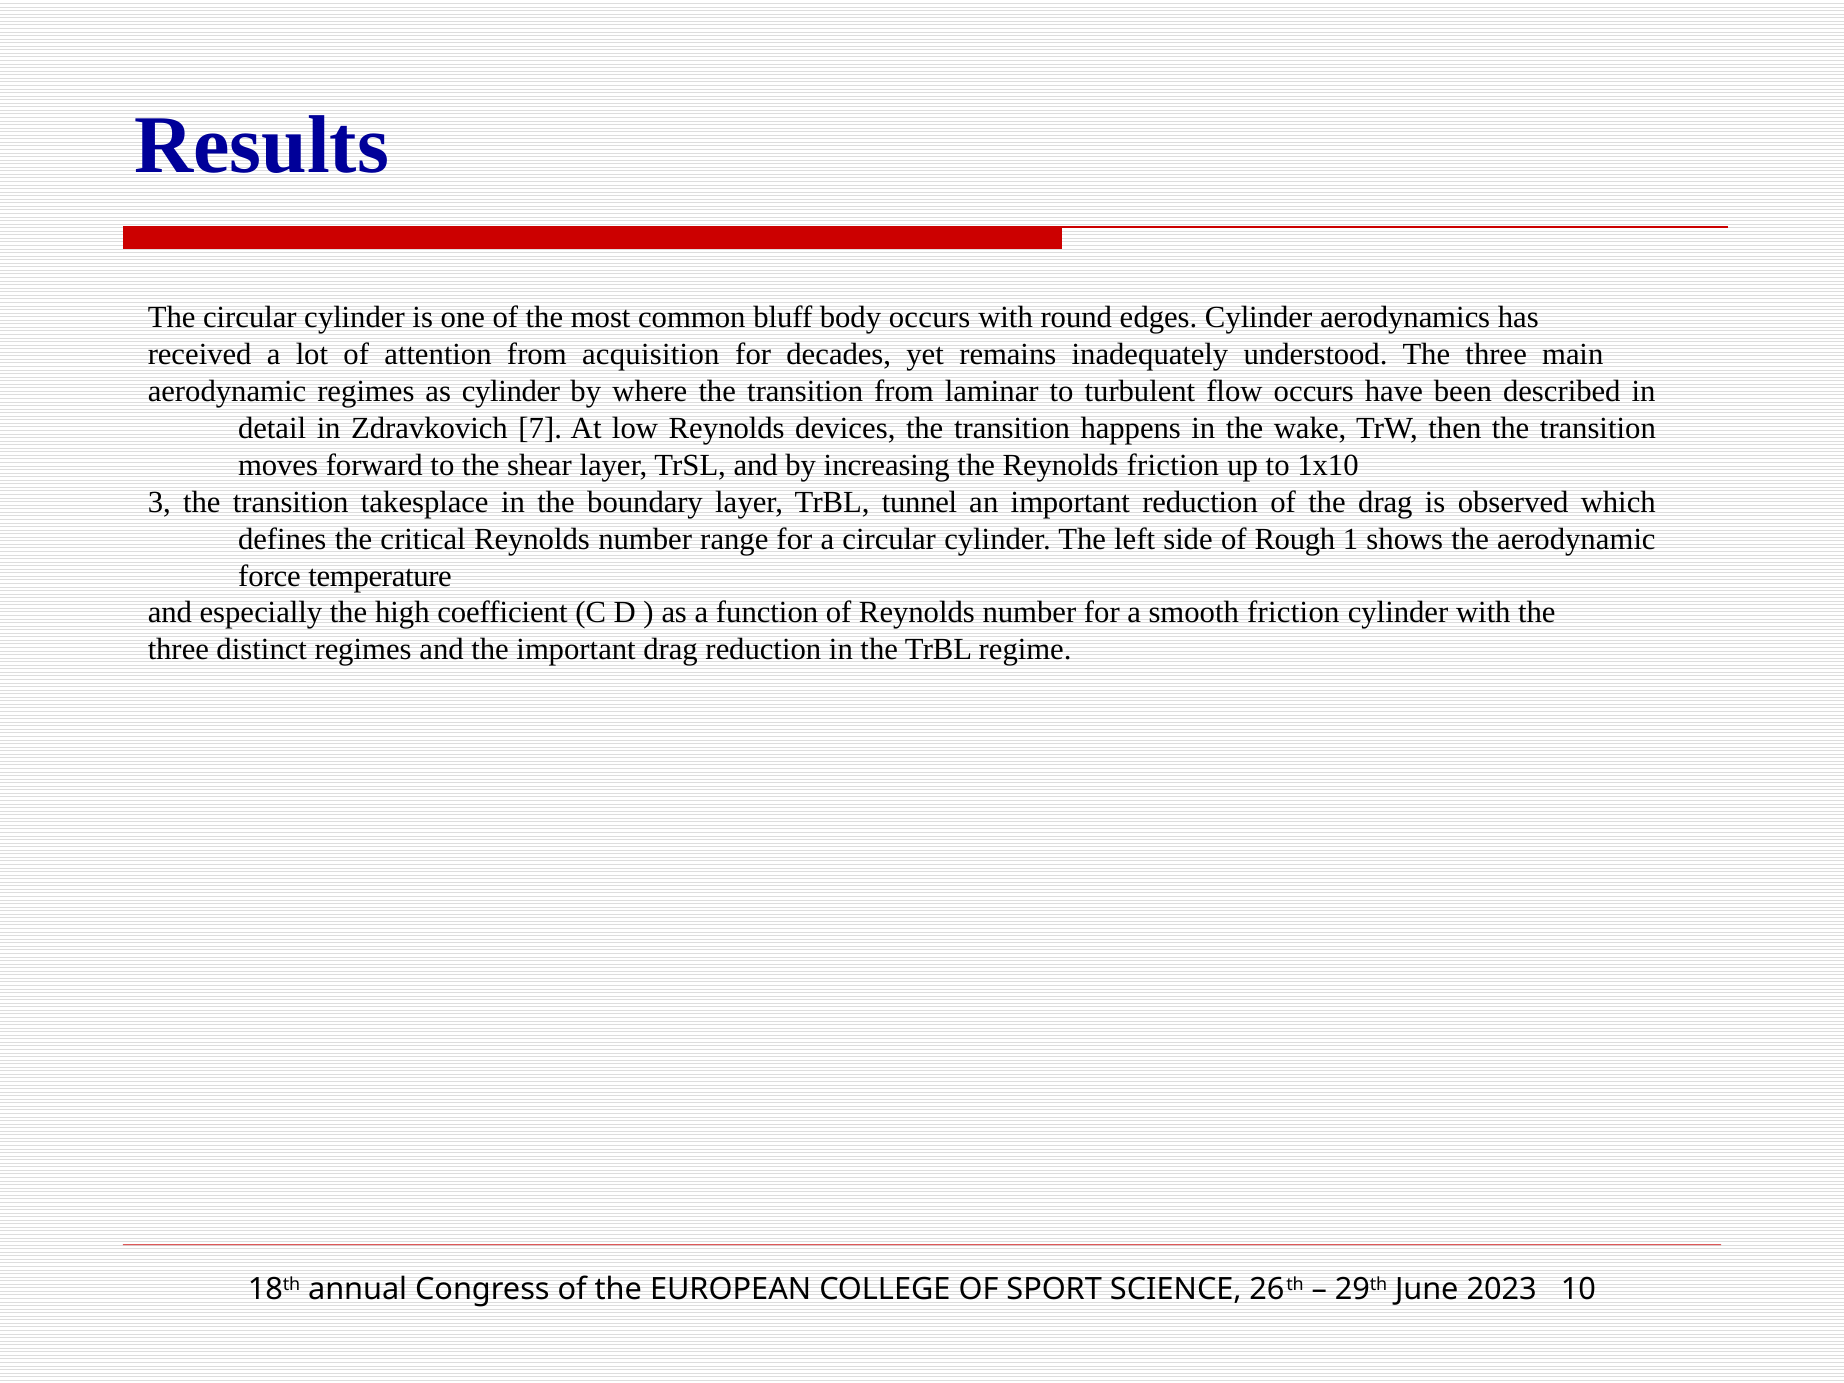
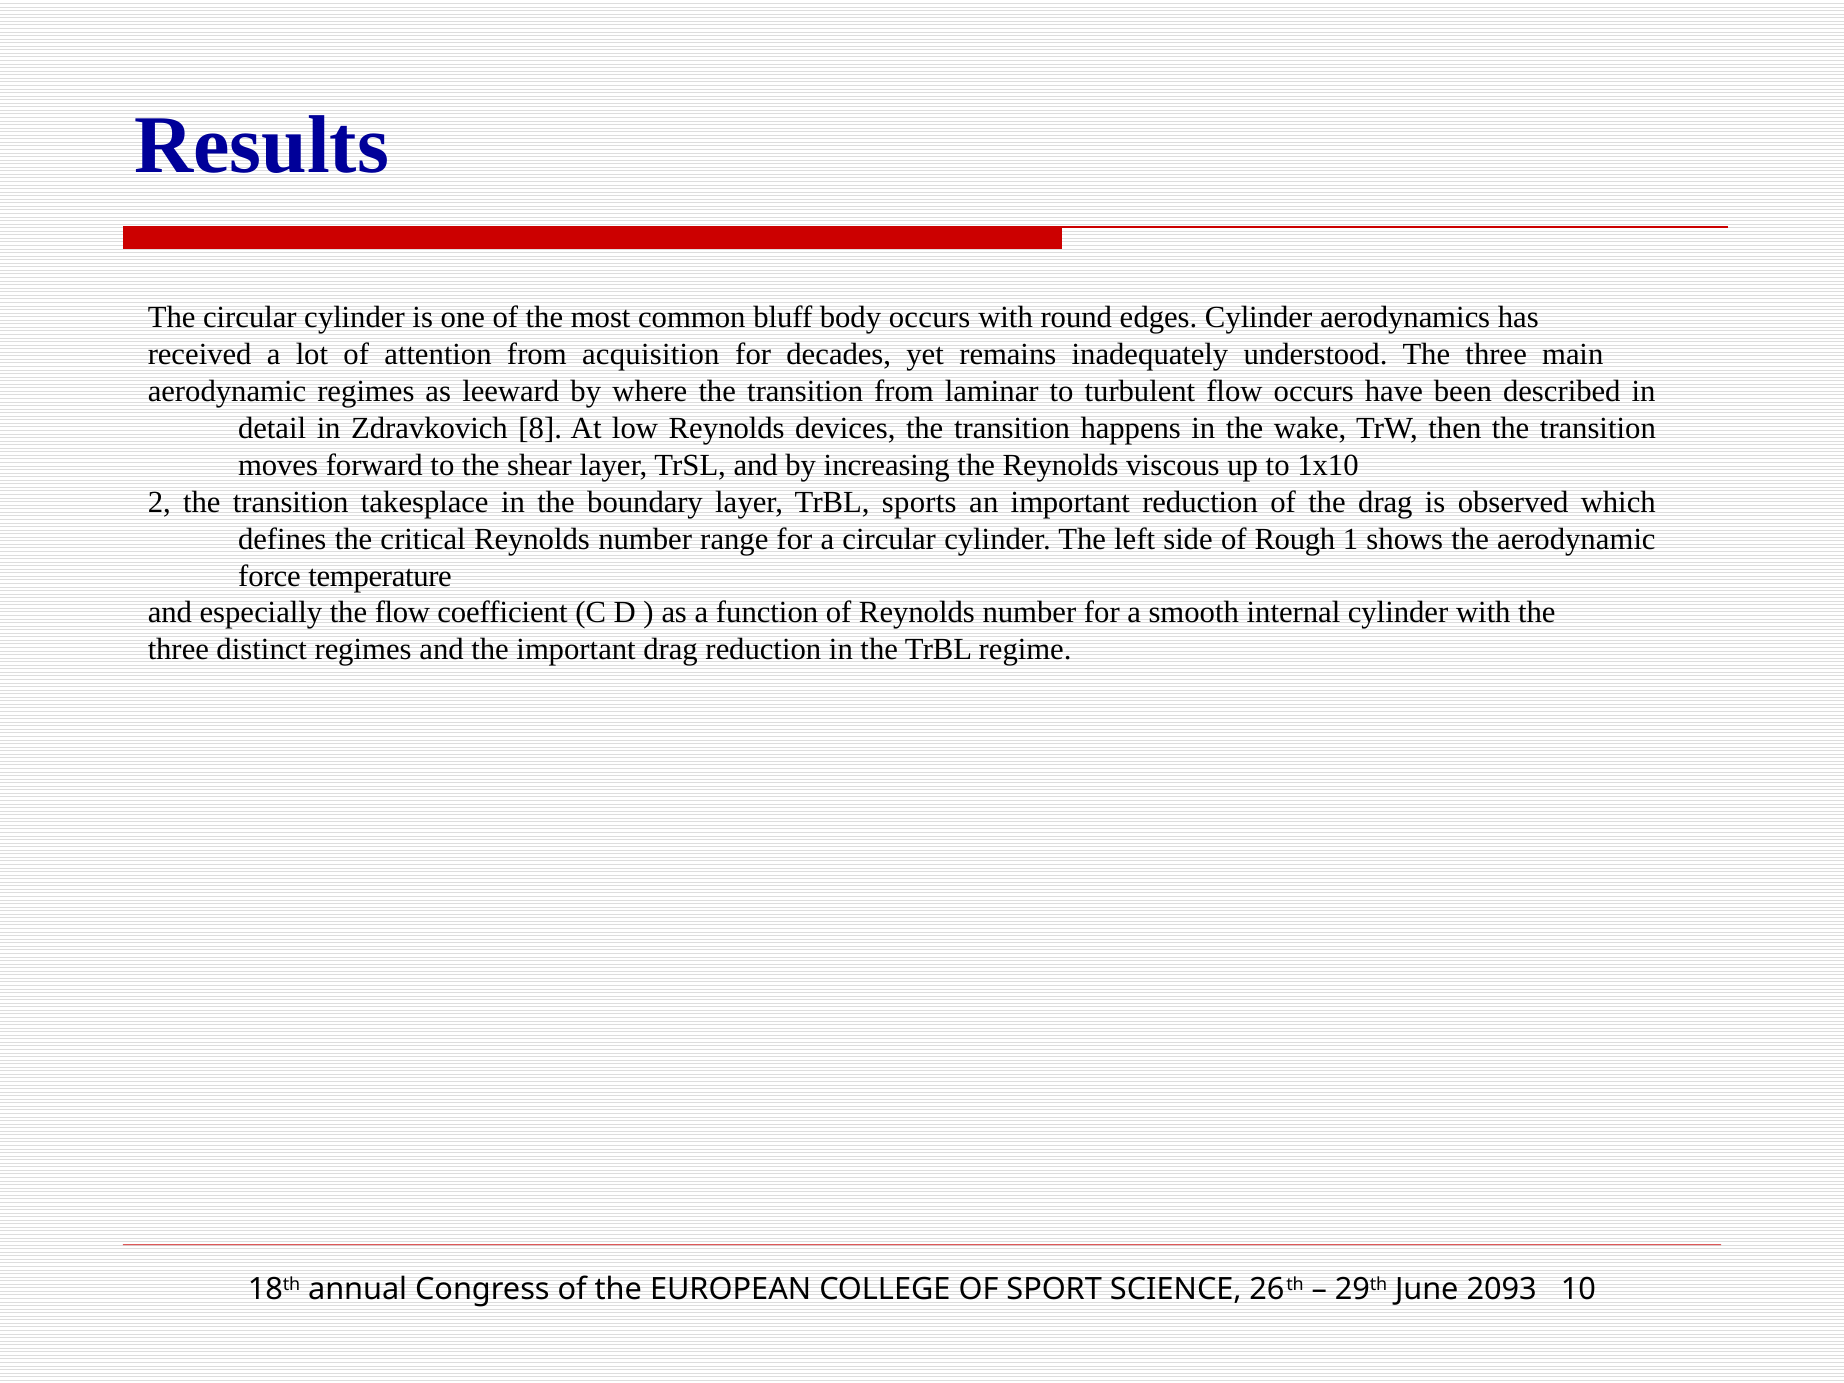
as cylinder: cylinder -> leeward
7: 7 -> 8
Reynolds friction: friction -> viscous
3: 3 -> 2
tunnel: tunnel -> sports
the high: high -> flow
smooth friction: friction -> internal
2023: 2023 -> 2093
